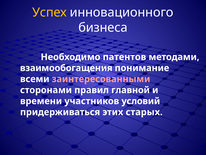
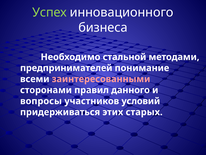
Успех colour: yellow -> light green
патентов: патентов -> стальной
взаимообогащения: взаимообогащения -> предпринимателей
главной: главной -> данного
времени: времени -> вопросы
